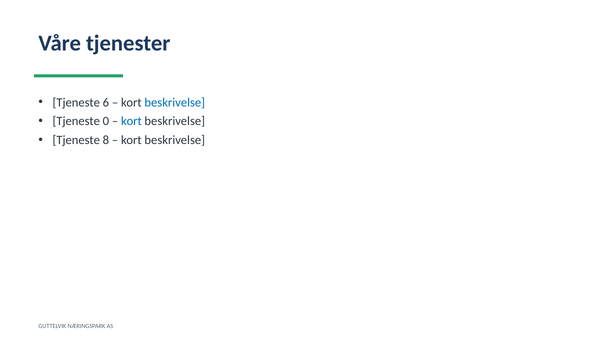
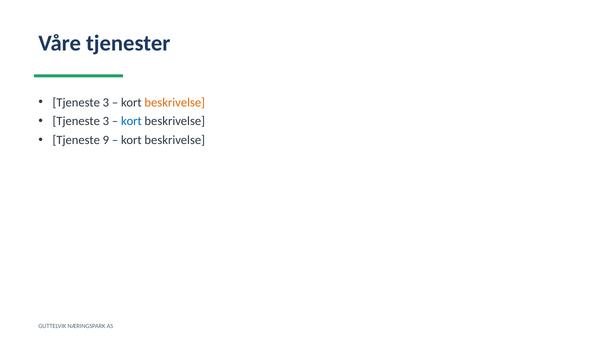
6 at (106, 102): 6 -> 3
beskrivelse at (175, 102) colour: blue -> orange
0 at (106, 121): 0 -> 3
8: 8 -> 9
